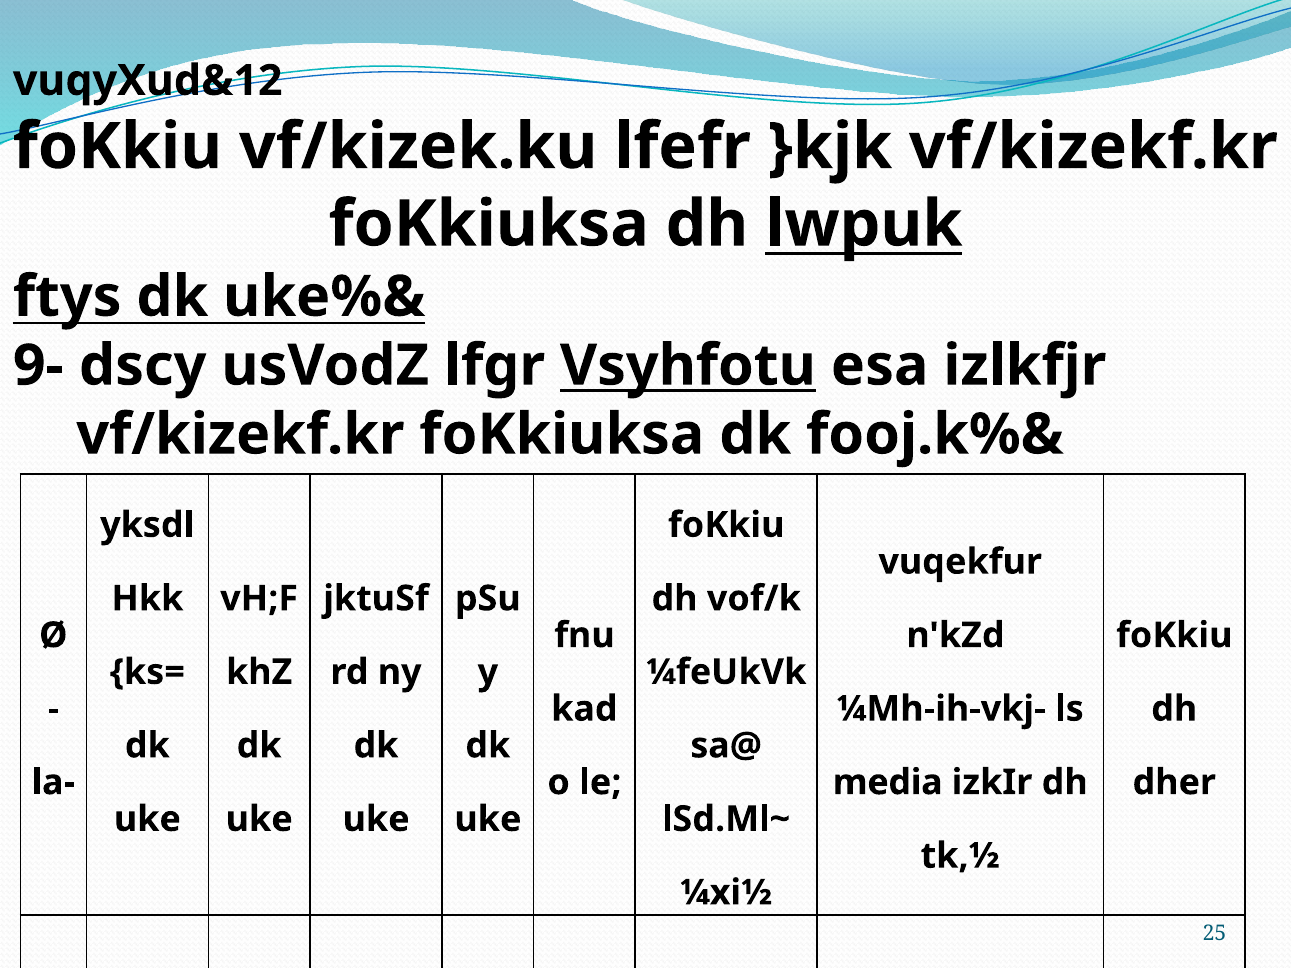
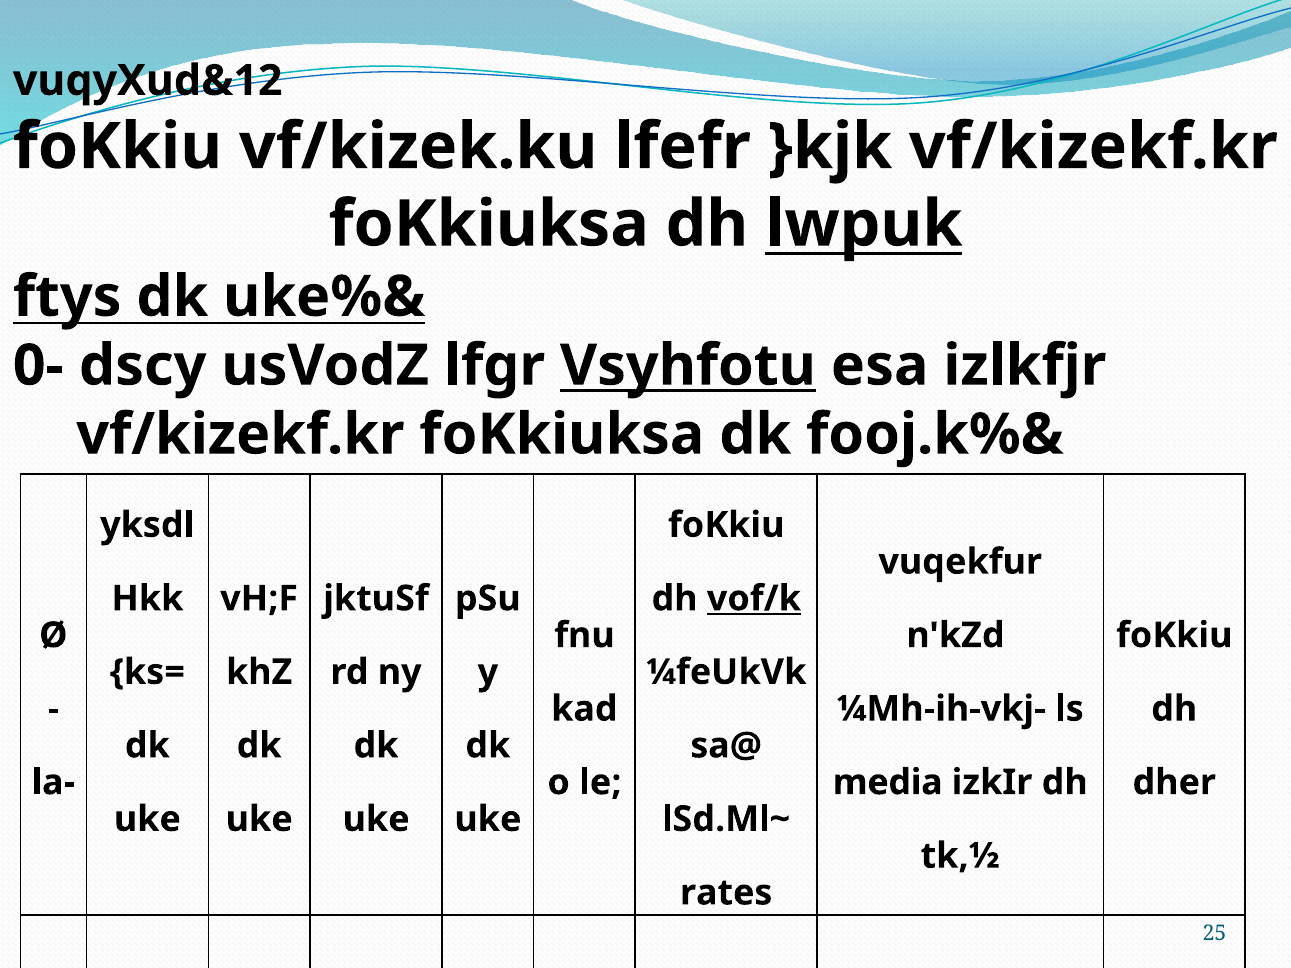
9-: 9- -> 0-
vof/k underline: none -> present
¼xi½: ¼xi½ -> rates
